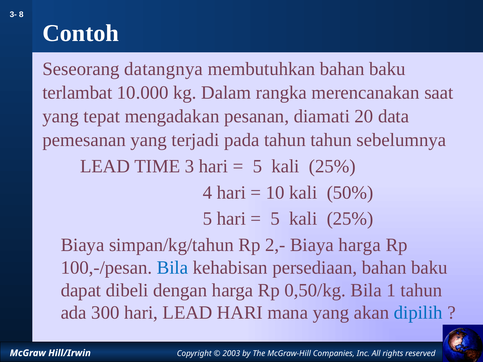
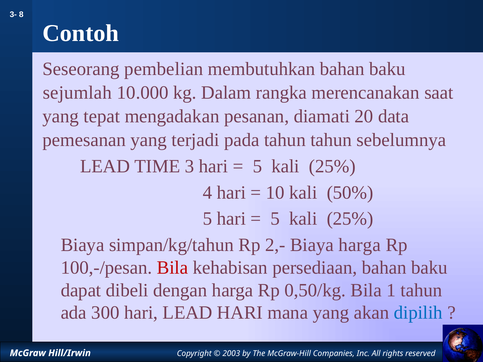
datangnya: datangnya -> pembelian
terlambat: terlambat -> sejumlah
Bila at (173, 268) colour: blue -> red
